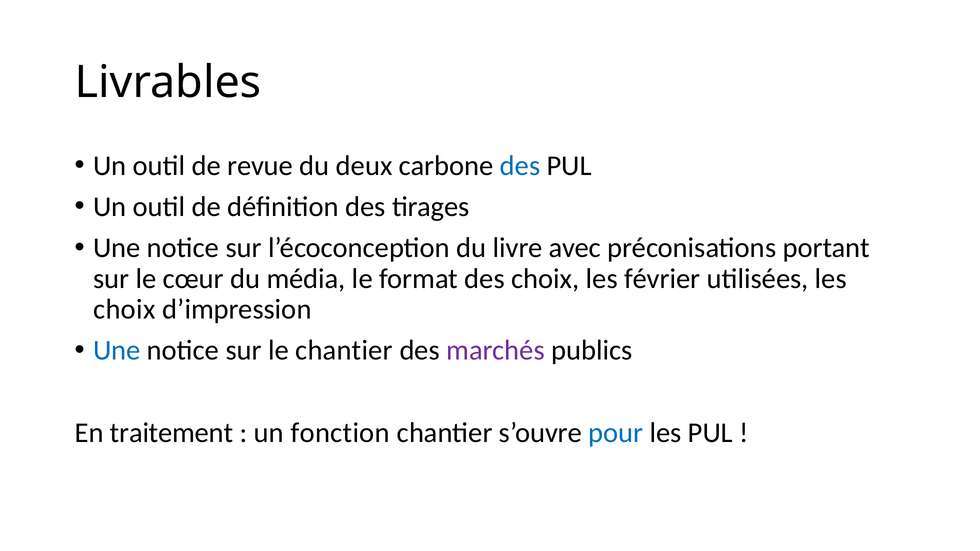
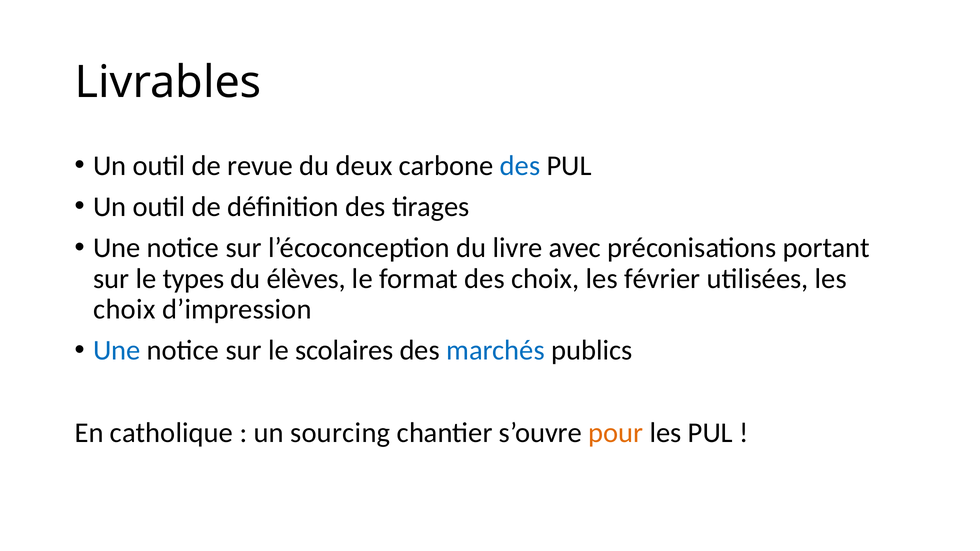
cœur: cœur -> types
média: média -> élèves
le chantier: chantier -> scolaires
marchés colour: purple -> blue
traitement: traitement -> catholique
fonction: fonction -> sourcing
pour colour: blue -> orange
